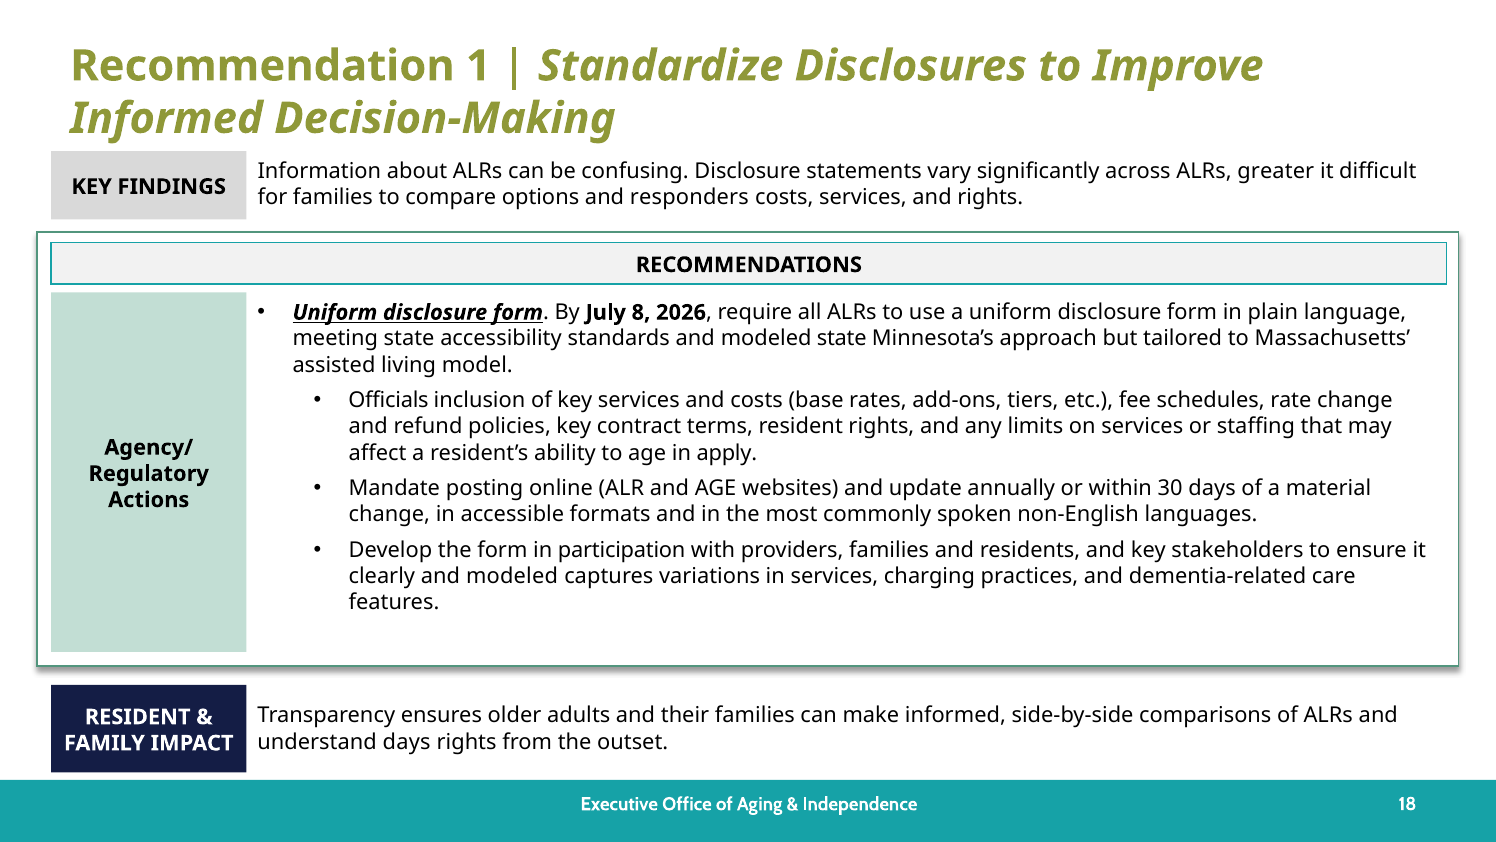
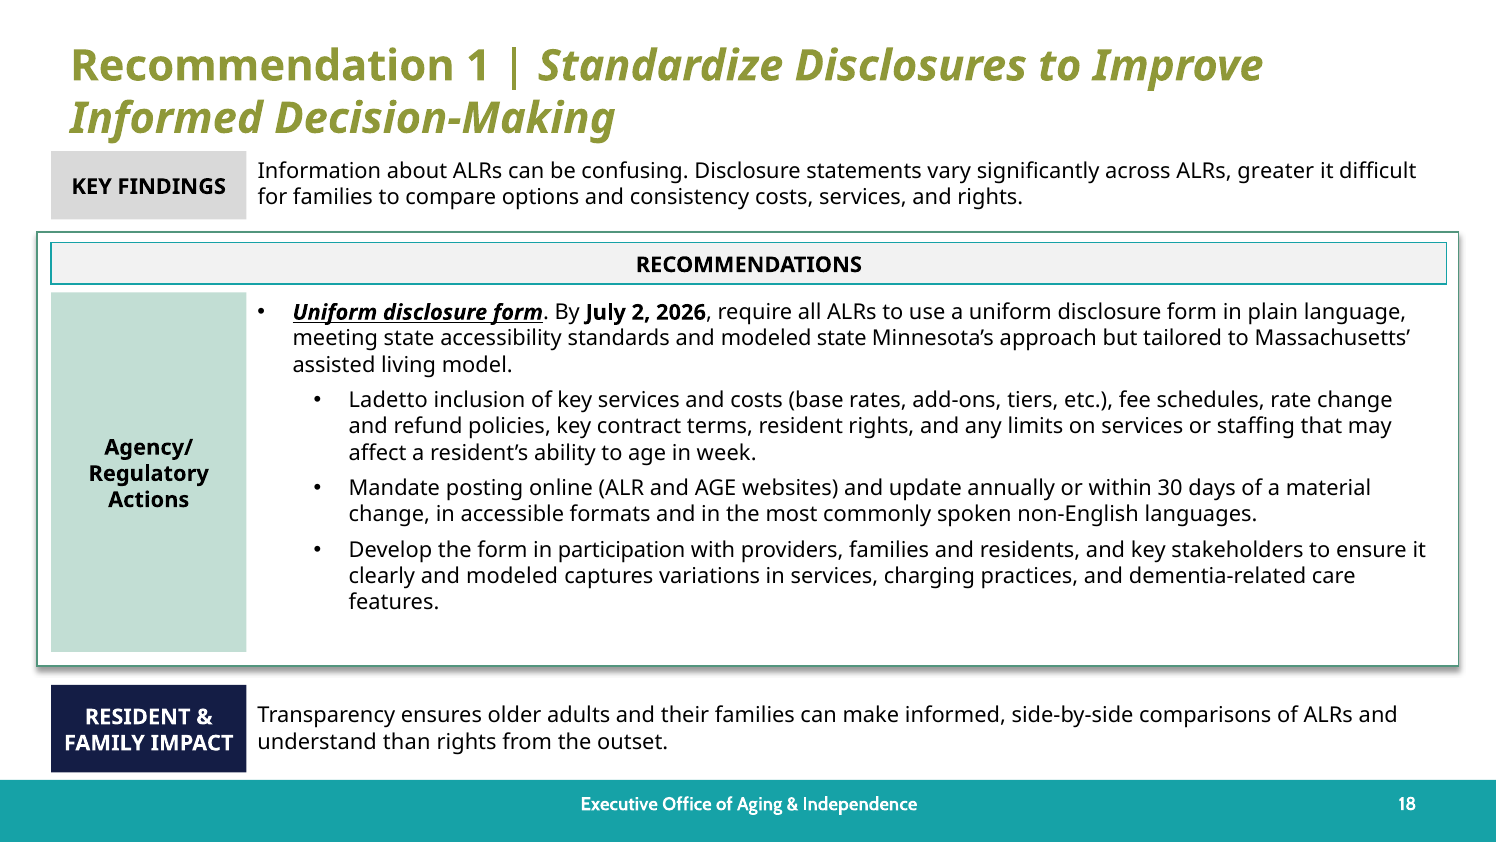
responders: responders -> consistency
8: 8 -> 2
Officials: Officials -> Ladetto
apply: apply -> week
understand days: days -> than
